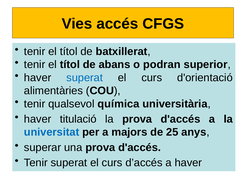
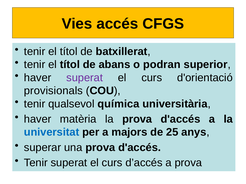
superat at (85, 78) colour: blue -> purple
alimentàries: alimentàries -> provisionals
titulació: titulació -> matèria
a haver: haver -> prova
